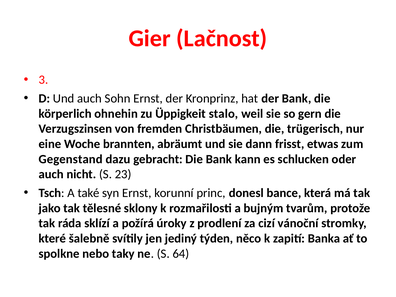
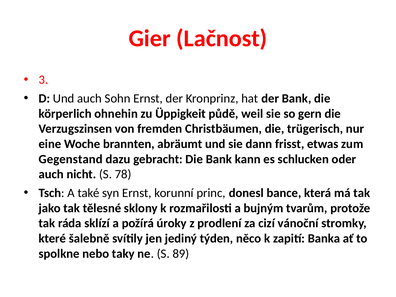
stalo: stalo -> půdě
23: 23 -> 78
64: 64 -> 89
